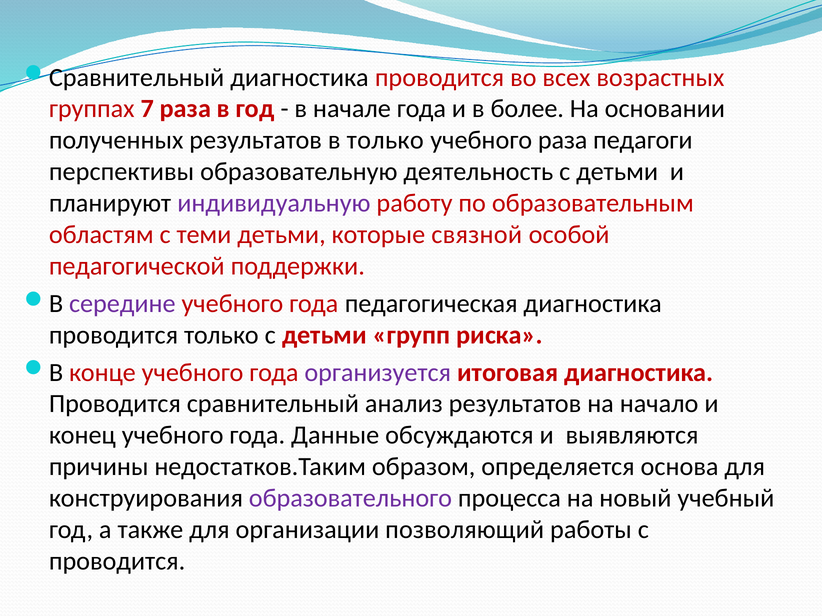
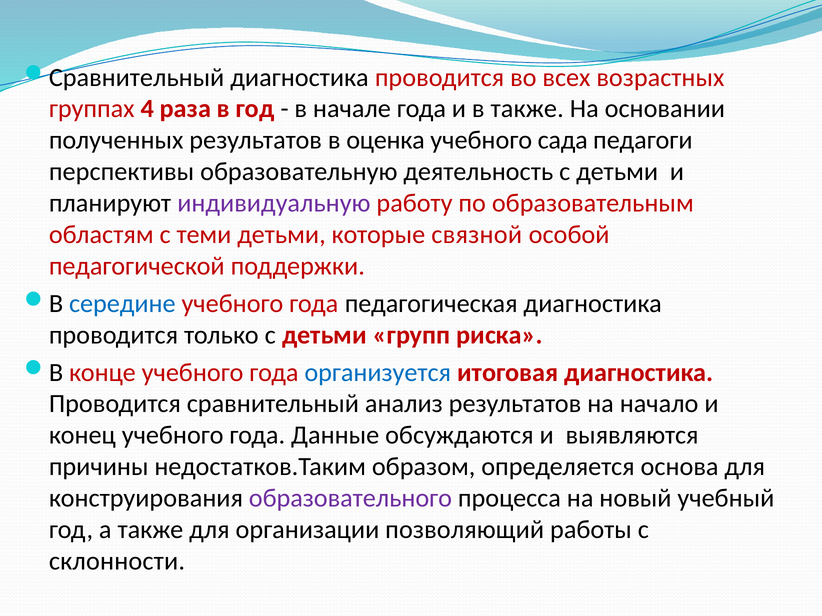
7: 7 -> 4
в более: более -> также
в только: только -> оценка
учебного раза: раза -> сада
середине colour: purple -> blue
организуется colour: purple -> blue
проводится at (117, 562): проводится -> склонности
